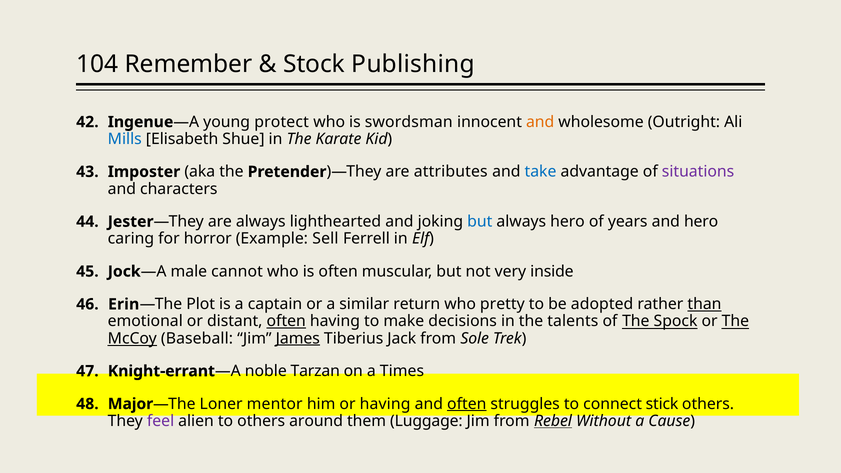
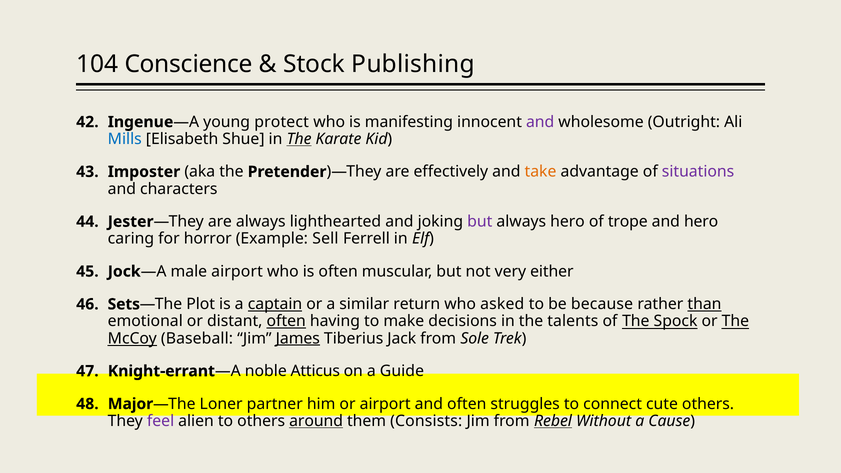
Remember: Remember -> Conscience
swordsman: swordsman -> manifesting
and at (540, 122) colour: orange -> purple
The at (299, 139) underline: none -> present
attributes: attributes -> effectively
take colour: blue -> orange
but at (480, 222) colour: blue -> purple
years: years -> trope
male cannot: cannot -> airport
inside: inside -> either
Erin: Erin -> Sets
captain underline: none -> present
pretty: pretty -> asked
adopted: adopted -> because
Tarzan: Tarzan -> Atticus
Times: Times -> Guide
mentor: mentor -> partner
or having: having -> airport
often at (467, 404) underline: present -> none
stick: stick -> cute
around underline: none -> present
Luggage: Luggage -> Consists
